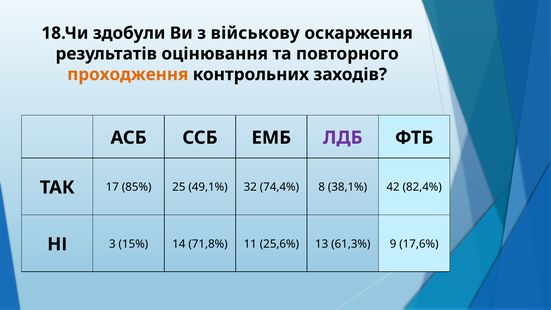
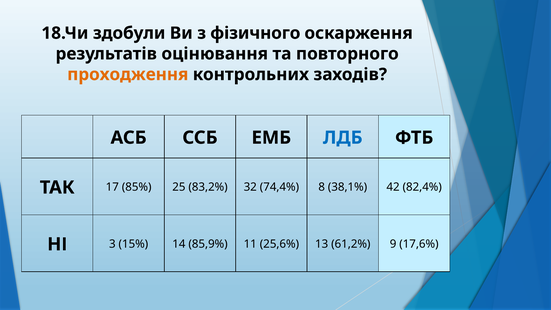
військову: військову -> фізичного
ЛДБ colour: purple -> blue
49,1%: 49,1% -> 83,2%
71,8%: 71,8% -> 85,9%
61,3%: 61,3% -> 61,2%
